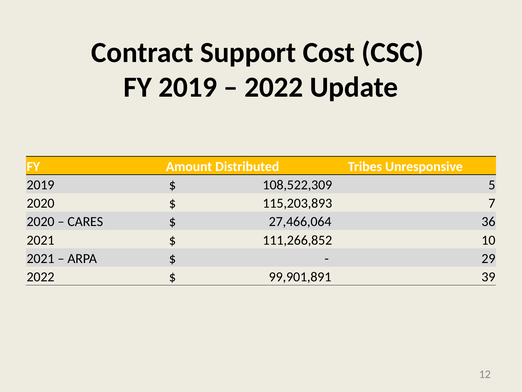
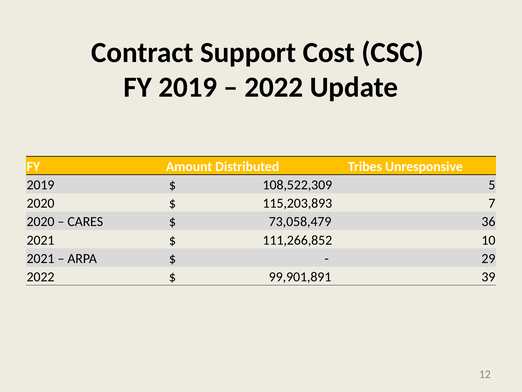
27,466,064: 27,466,064 -> 73,058,479
